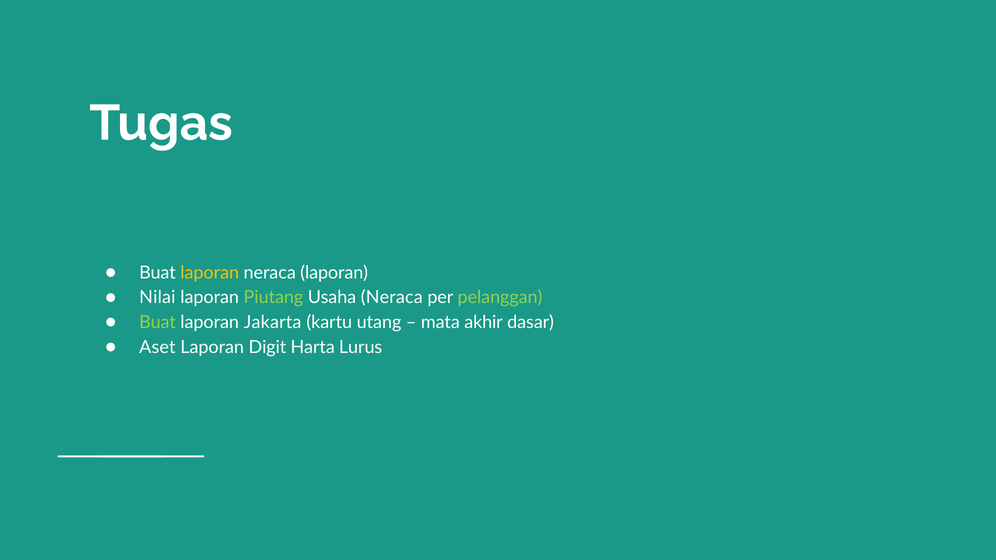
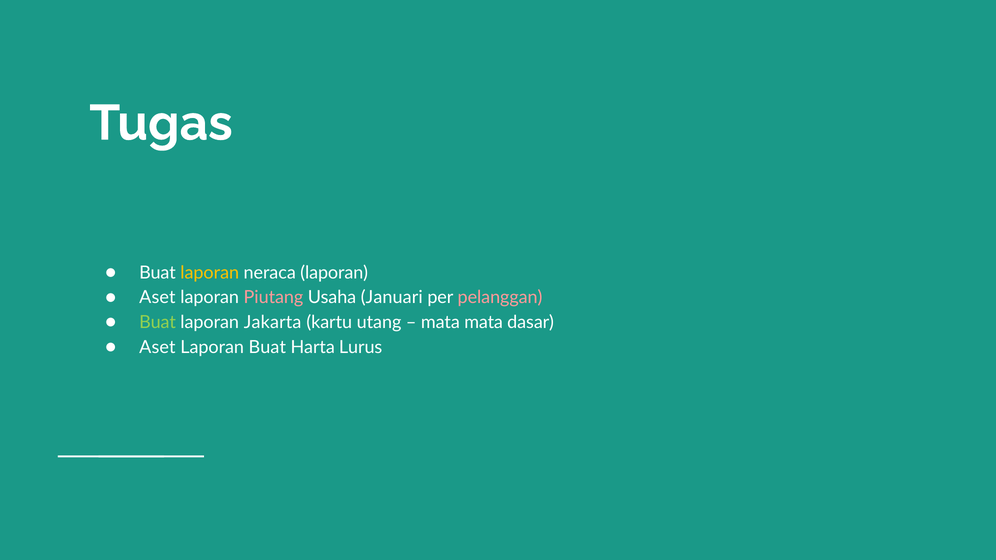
Nilai at (157, 298): Nilai -> Aset
Piutang colour: light green -> pink
Usaha Neraca: Neraca -> Januari
pelanggan colour: light green -> pink
mata akhir: akhir -> mata
Laporan Digit: Digit -> Buat
